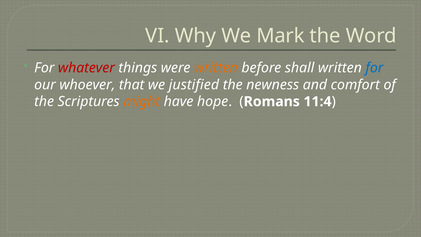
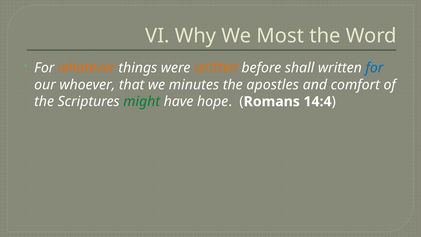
Mark: Mark -> Most
whatever colour: red -> orange
justified: justified -> minutes
newness: newness -> apostles
might colour: orange -> green
11:4: 11:4 -> 14:4
